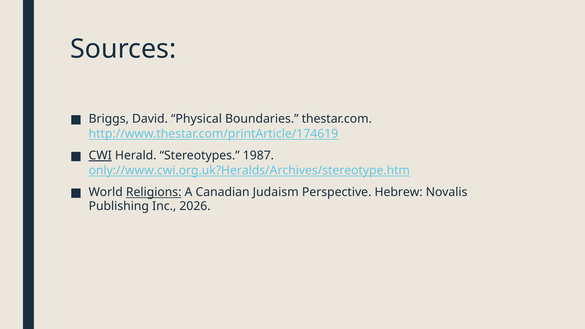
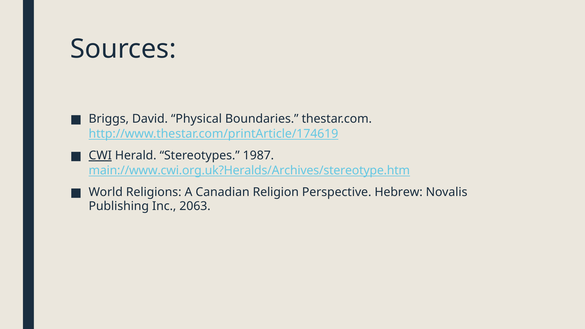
only://www.cwi.org.uk?Heralds/Archives/stereotype.htm: only://www.cwi.org.uk?Heralds/Archives/stereotype.htm -> main://www.cwi.org.uk?Heralds/Archives/stereotype.htm
Religions underline: present -> none
Judaism: Judaism -> Religion
2026: 2026 -> 2063
